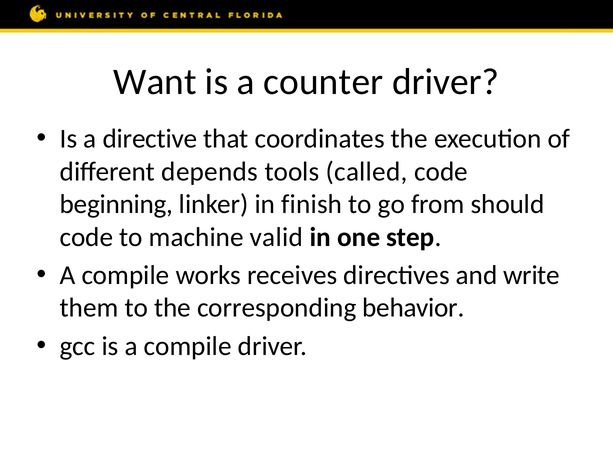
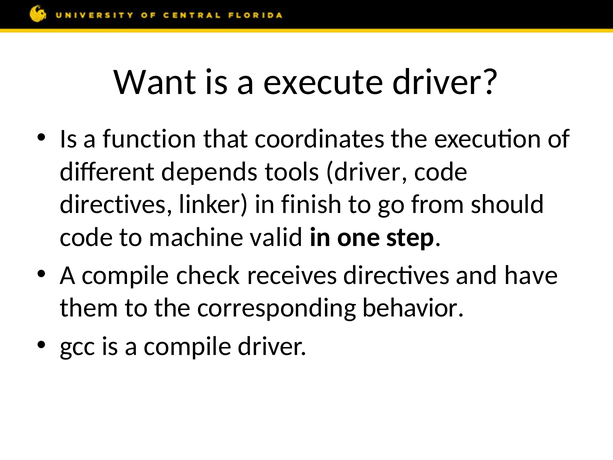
counter: counter -> execute
directive: directive -> function
tools called: called -> driver
beginning at (116, 204): beginning -> directives
works: works -> check
write: write -> have
